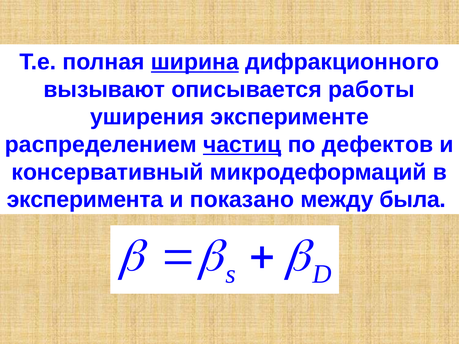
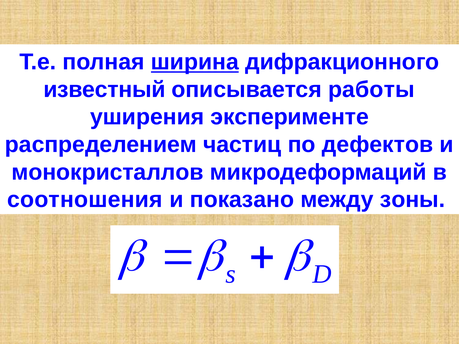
вызывают: вызывают -> известный
частиц underline: present -> none
консервативный: консервативный -> монокристаллов
эксперимента: эксперимента -> соотношения
была: была -> зоны
